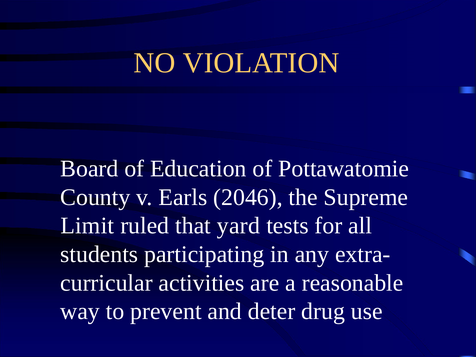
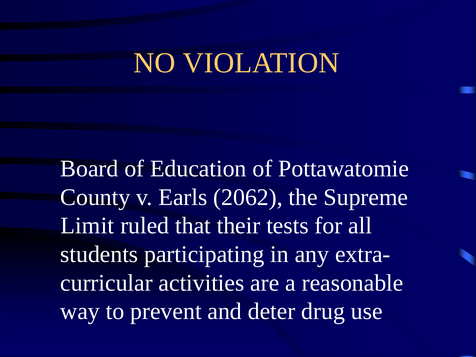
2046: 2046 -> 2062
yard: yard -> their
